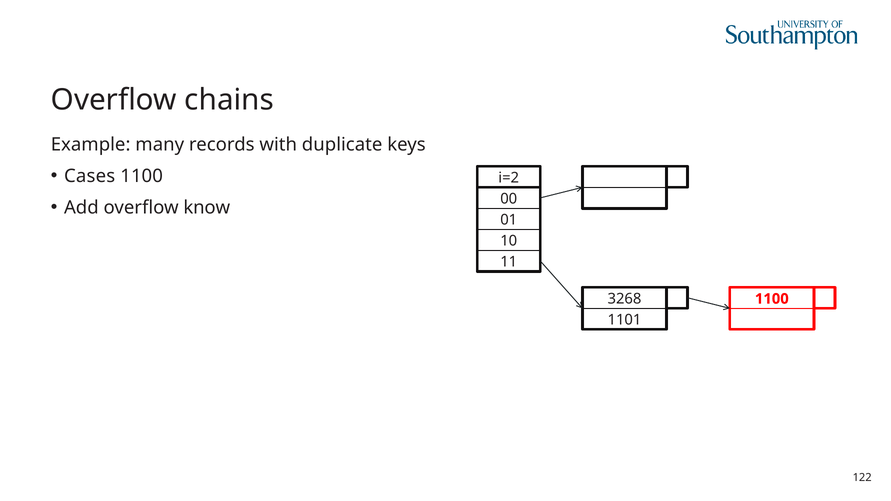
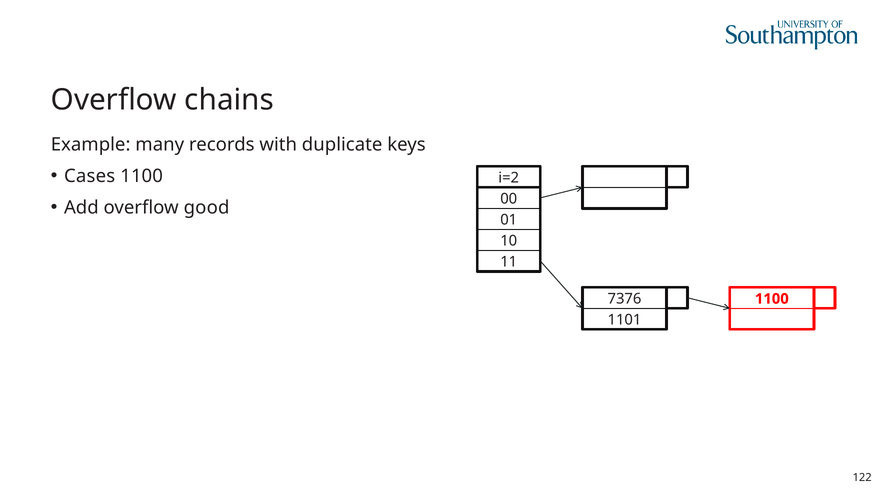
know: know -> good
3268: 3268 -> 7376
